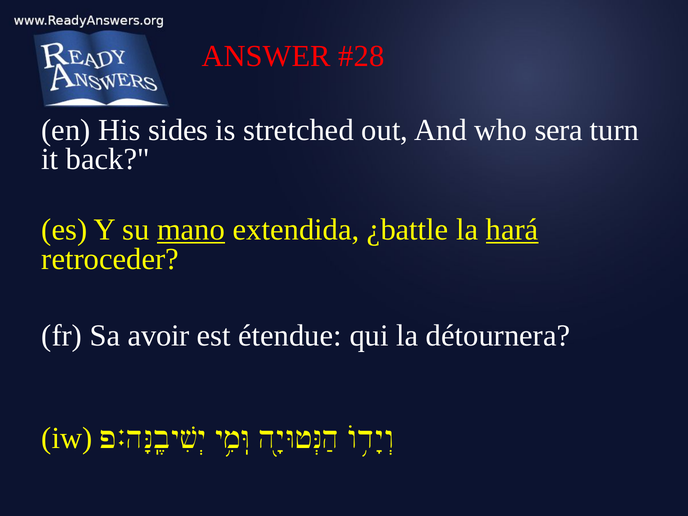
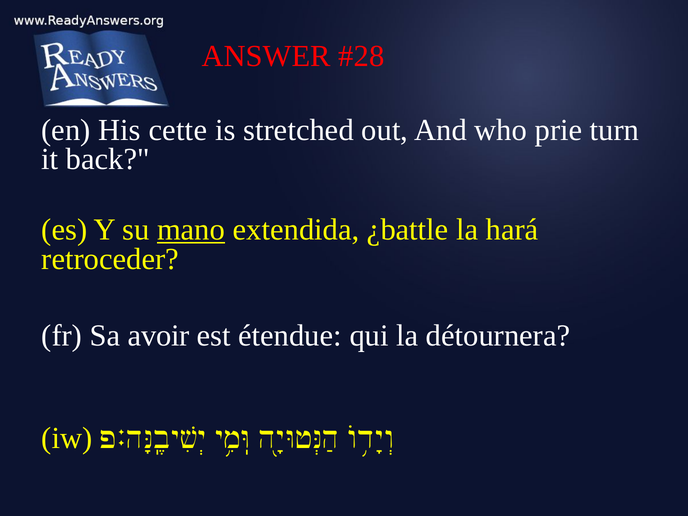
sides: sides -> cette
sera: sera -> prie
hará underline: present -> none
